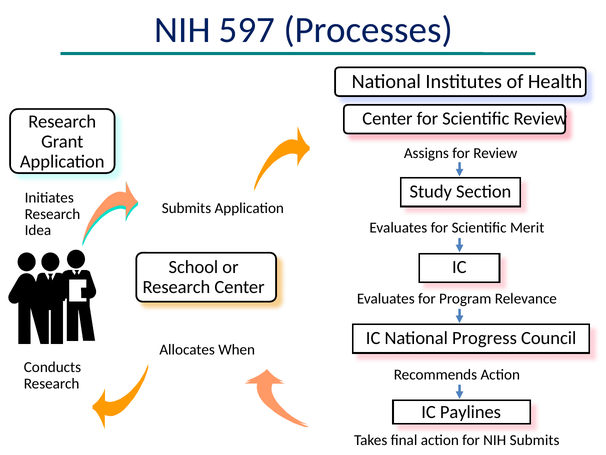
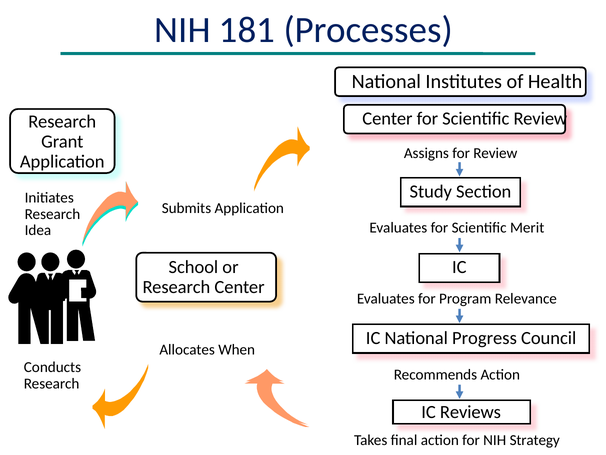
597: 597 -> 181
Paylines: Paylines -> Reviews
NIH Submits: Submits -> Strategy
